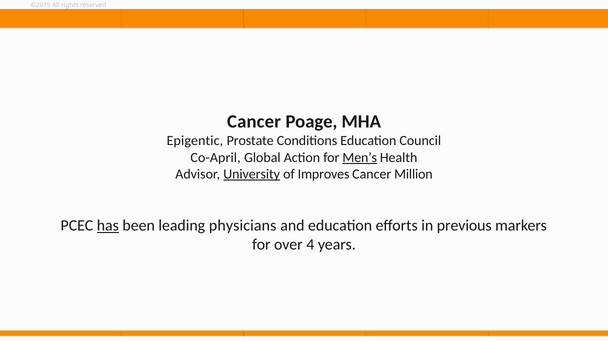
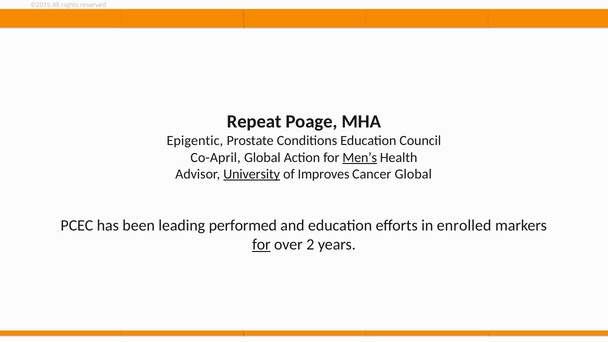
Cancer at (254, 121): Cancer -> Repeat
Cancer Million: Million -> Global
has underline: present -> none
physicians: physicians -> performed
previous: previous -> enrolled
for at (261, 245) underline: none -> present
4: 4 -> 2
